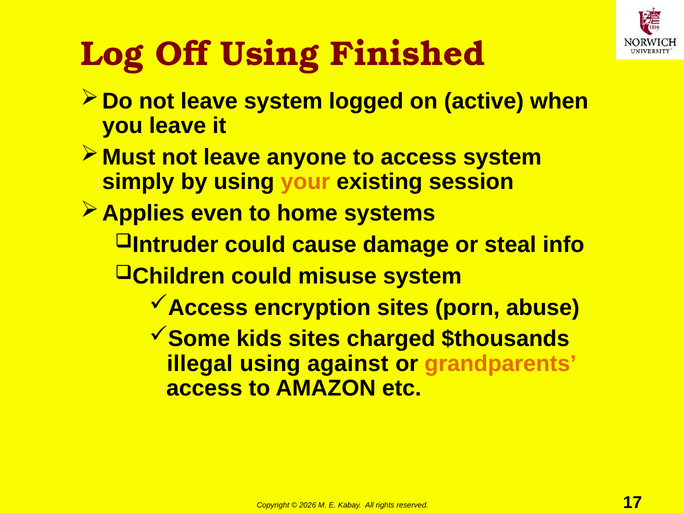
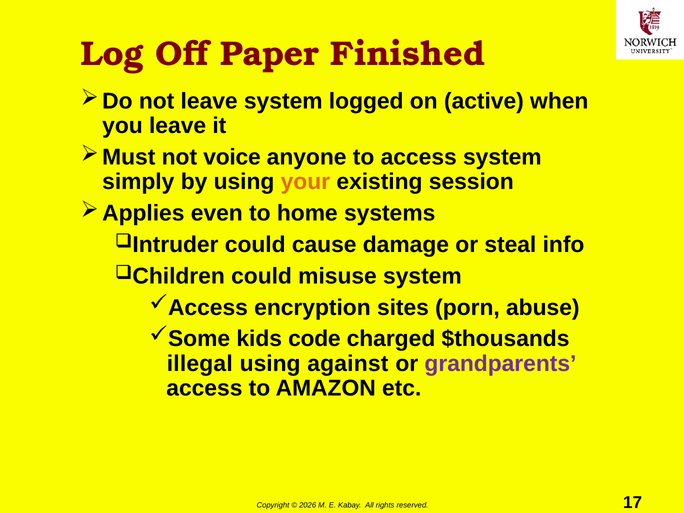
Off Using: Using -> Paper
leave at (232, 157): leave -> voice
kids sites: sites -> code
grandparents colour: orange -> purple
